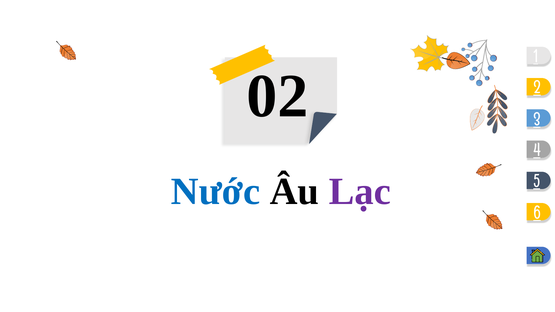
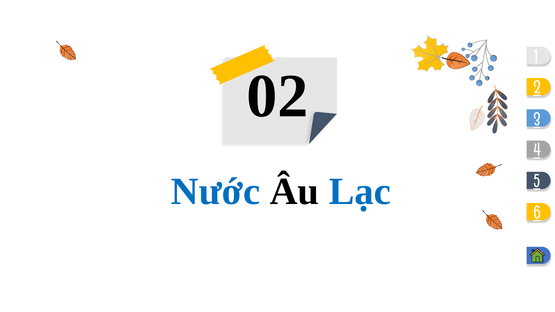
Lạc colour: purple -> blue
